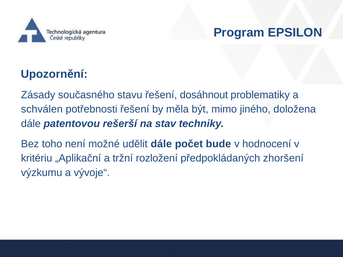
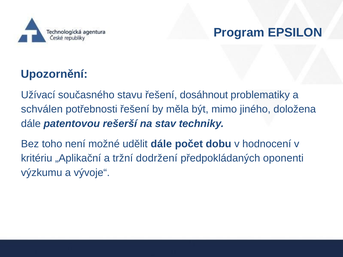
Zásady: Zásady -> Užívací
bude: bude -> dobu
rozložení: rozložení -> dodržení
zhoršení: zhoršení -> oponenti
